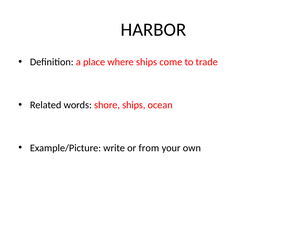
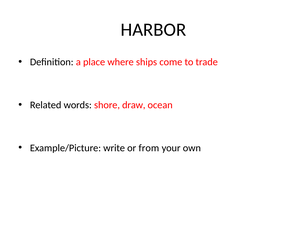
shore ships: ships -> draw
